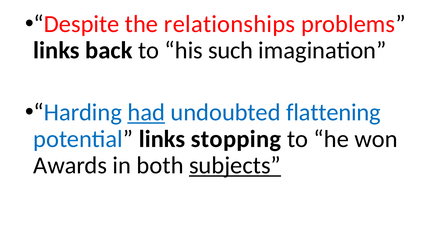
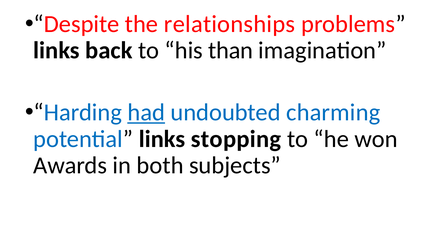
such: such -> than
flattening: flattening -> charming
subjects underline: present -> none
